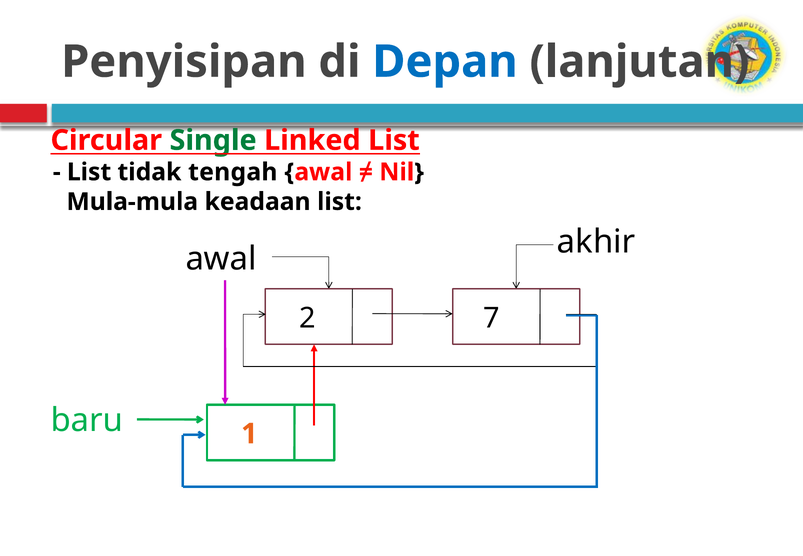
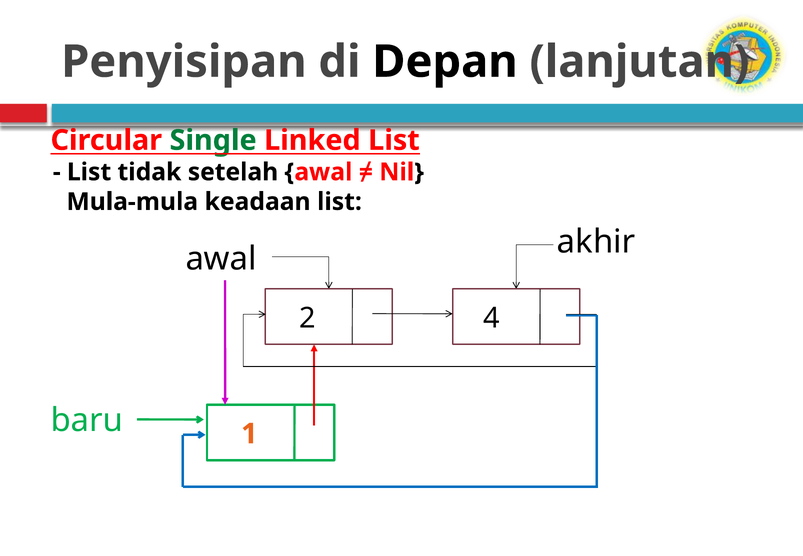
Depan colour: blue -> black
tengah: tengah -> setelah
7: 7 -> 4
